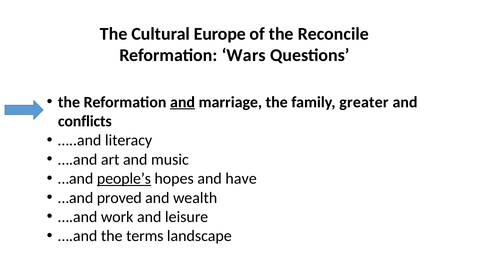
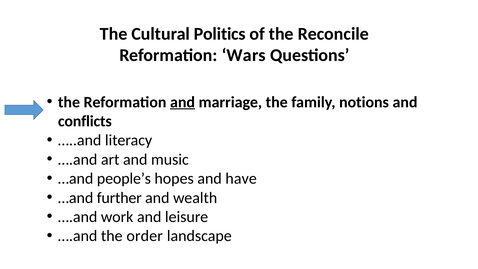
Europe: Europe -> Politics
greater: greater -> notions
people’s underline: present -> none
proved: proved -> further
terms: terms -> order
